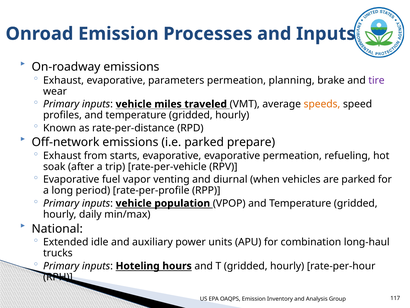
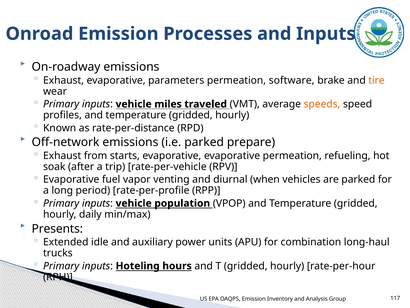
planning: planning -> software
tire colour: purple -> orange
National: National -> Presents
